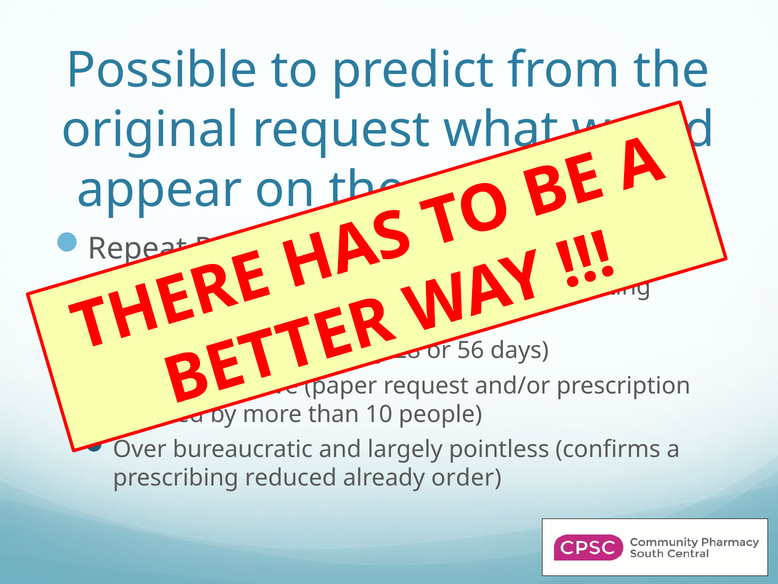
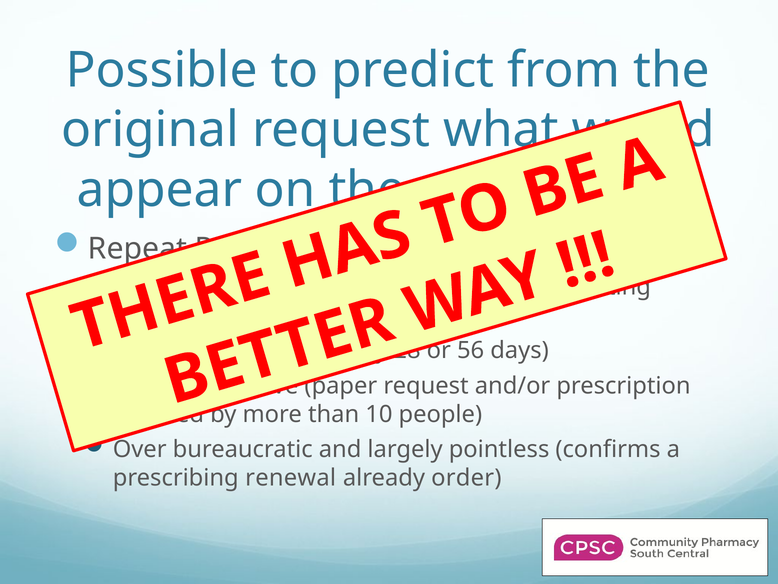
reduced: reduced -> renewal
